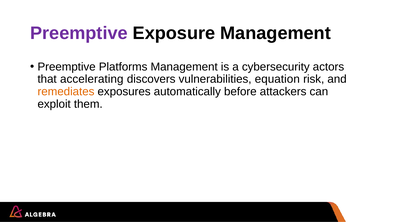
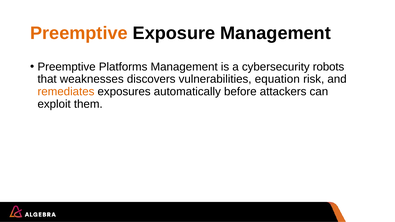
Preemptive at (79, 33) colour: purple -> orange
actors: actors -> robots
accelerating: accelerating -> weaknesses
